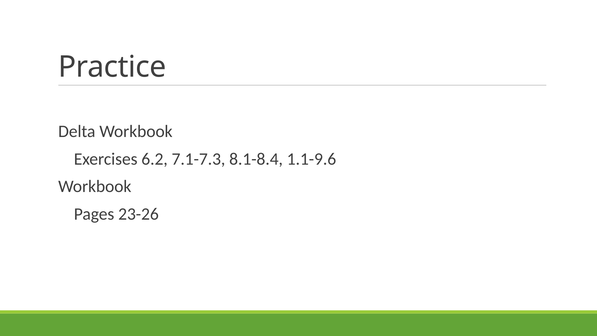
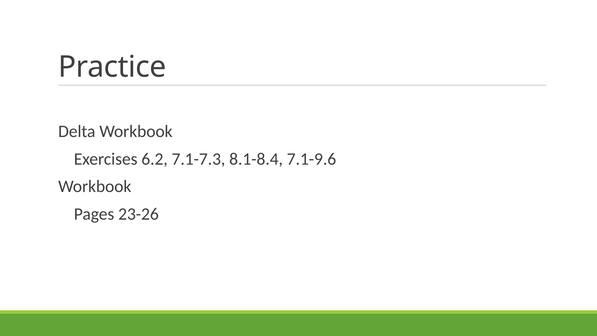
1.1-9.6: 1.1-9.6 -> 7.1-9.6
